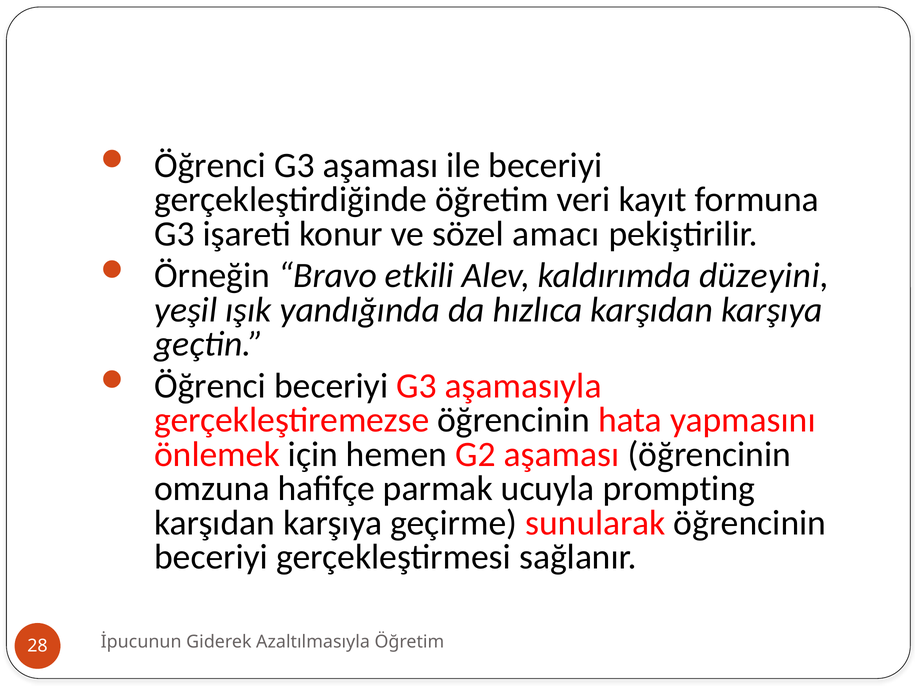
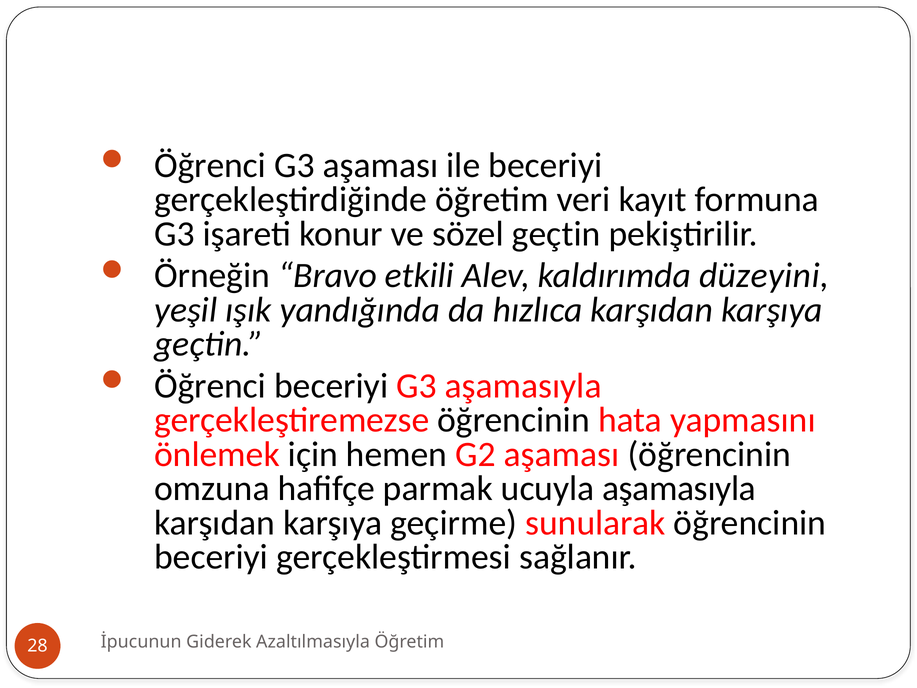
sözel amacı: amacı -> geçtin
ucuyla prompting: prompting -> aşamasıyla
